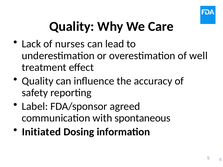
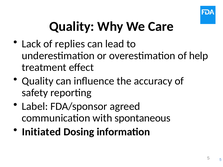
nurses: nurses -> replies
well: well -> help
